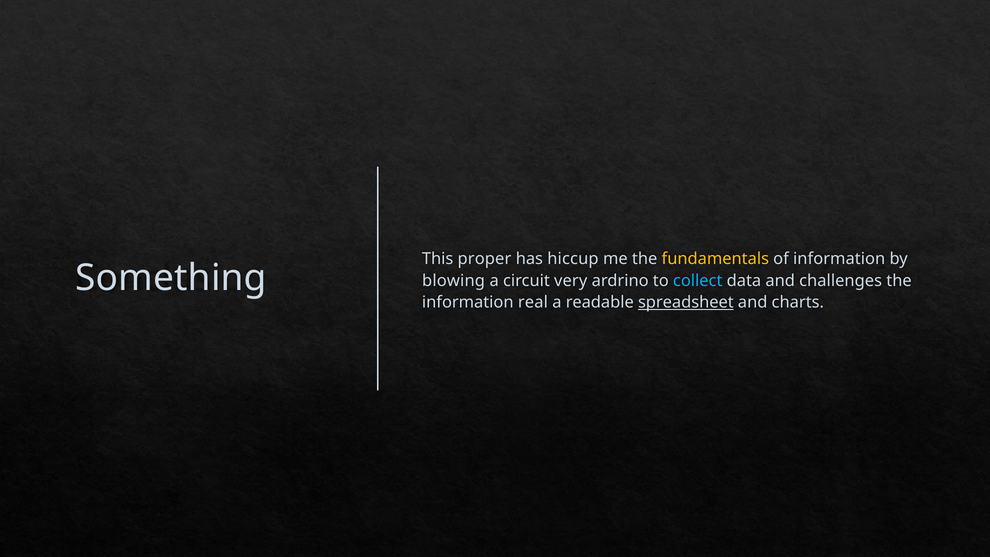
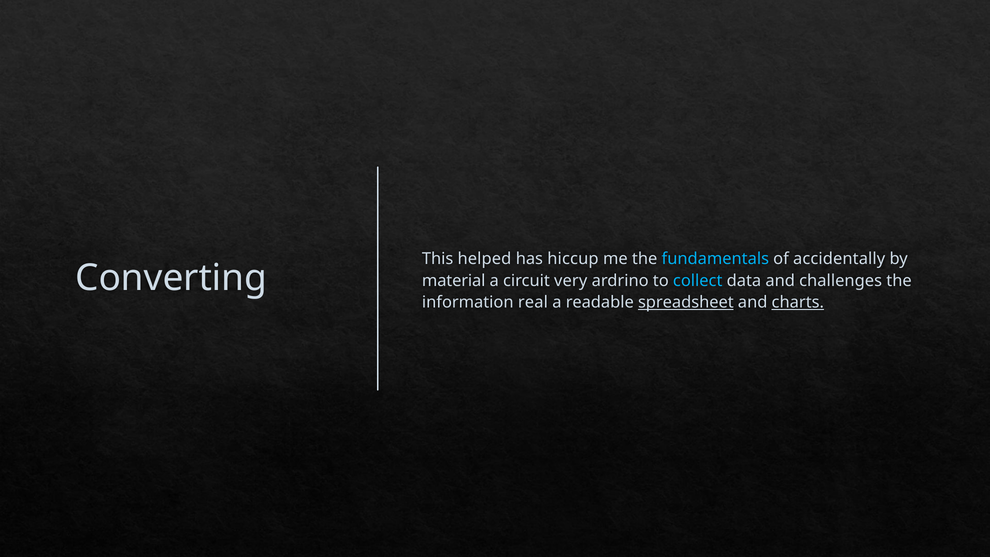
proper: proper -> helped
fundamentals colour: yellow -> light blue
of information: information -> accidentally
Something: Something -> Converting
blowing: blowing -> material
charts underline: none -> present
